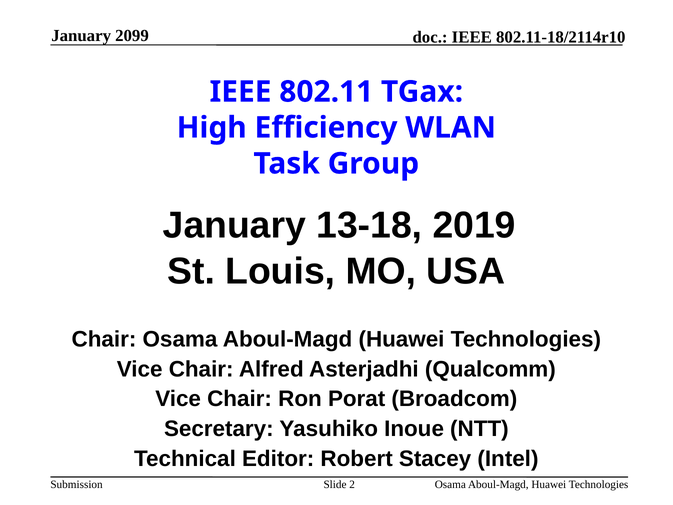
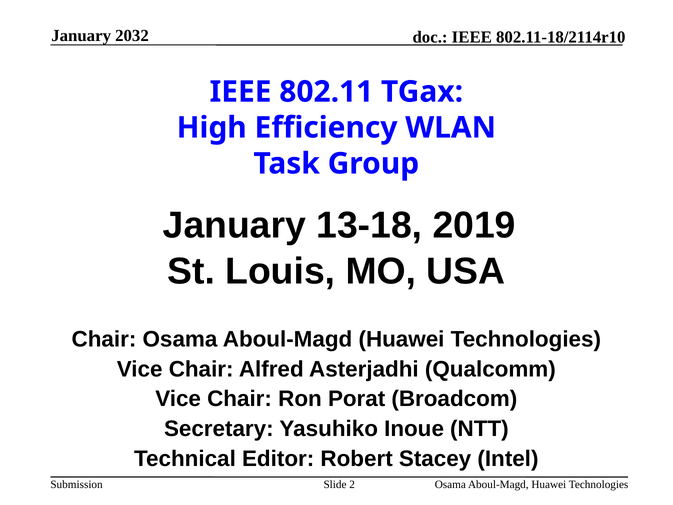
2099: 2099 -> 2032
